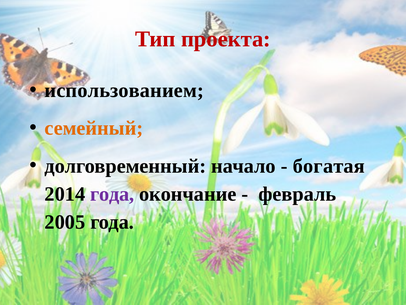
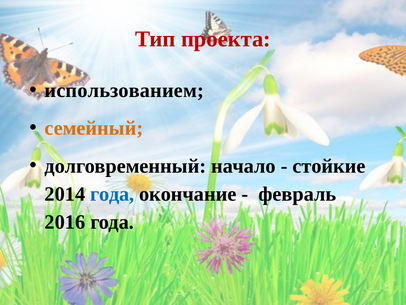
богатая: богатая -> стойкие
года at (112, 194) colour: purple -> blue
2005: 2005 -> 2016
